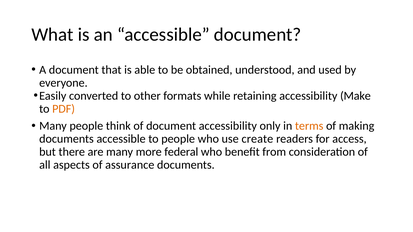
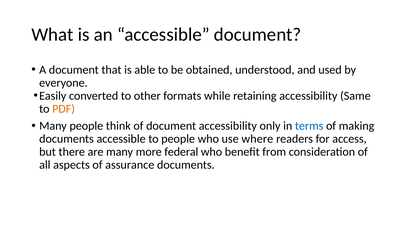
Make: Make -> Same
terms colour: orange -> blue
create: create -> where
